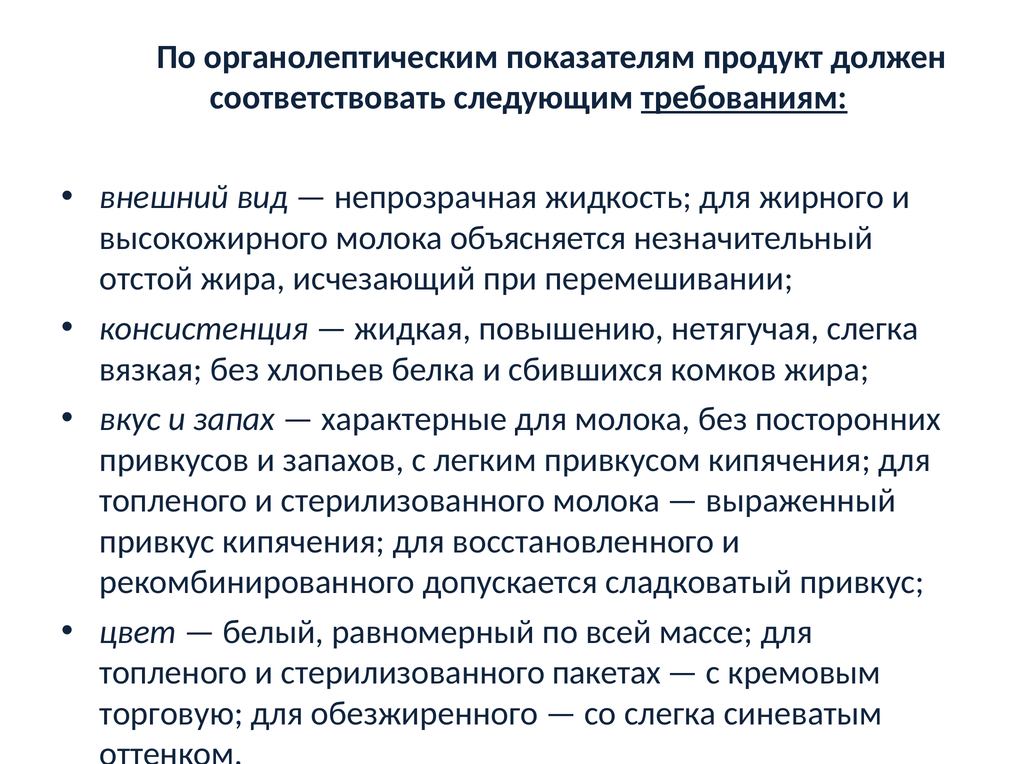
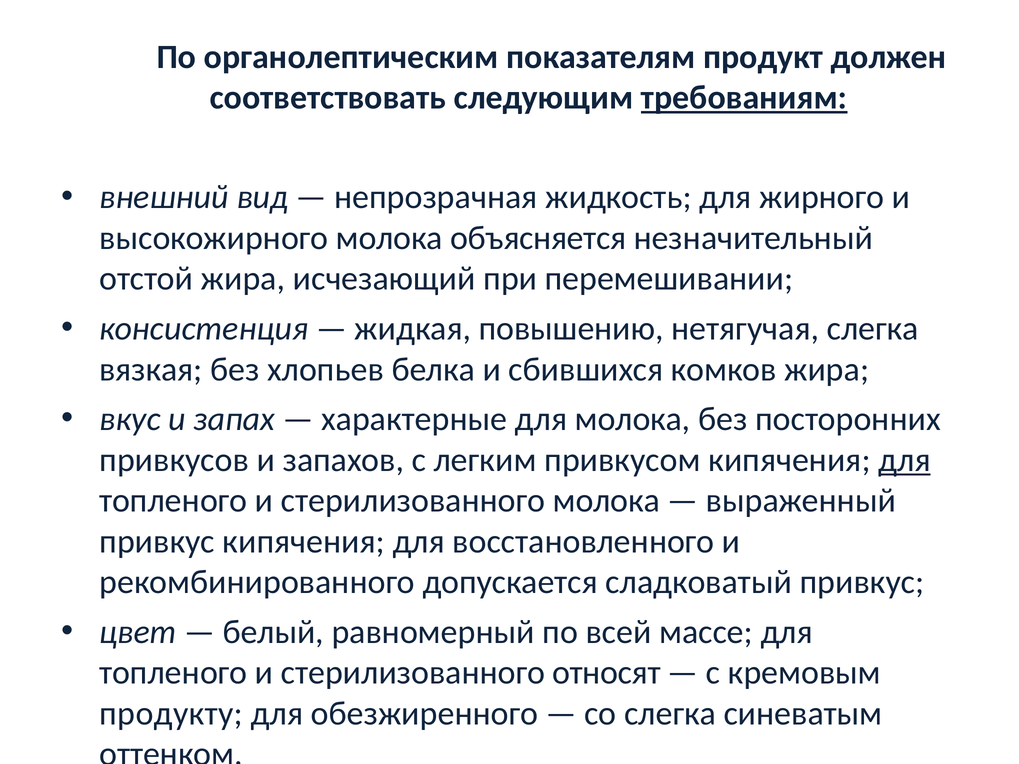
для at (905, 460) underline: none -> present
пакетах: пакетах -> относят
торговую: торговую -> продукту
